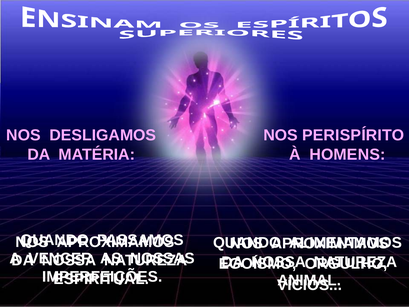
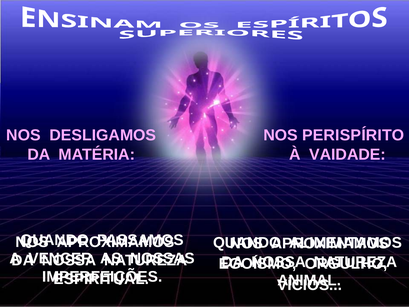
HOMENS: HOMENS -> VAIDADE
